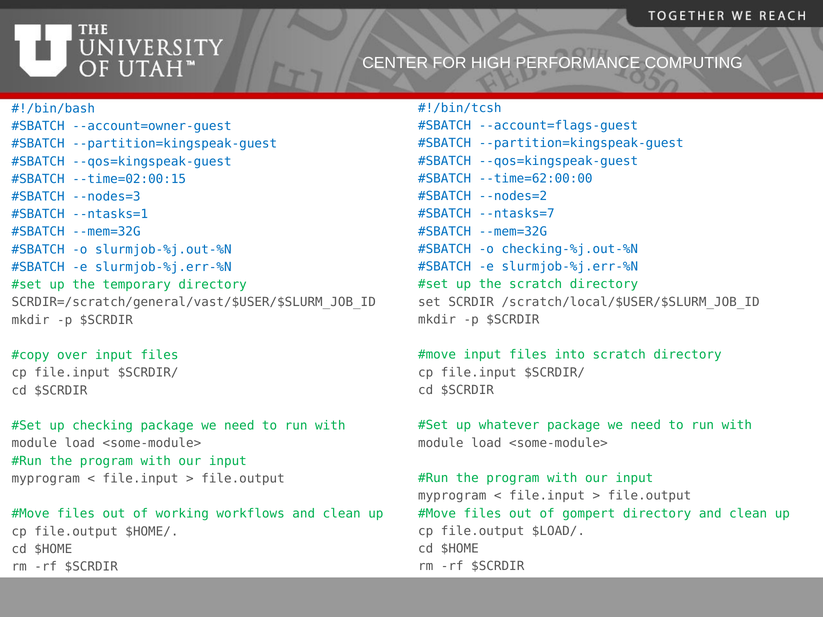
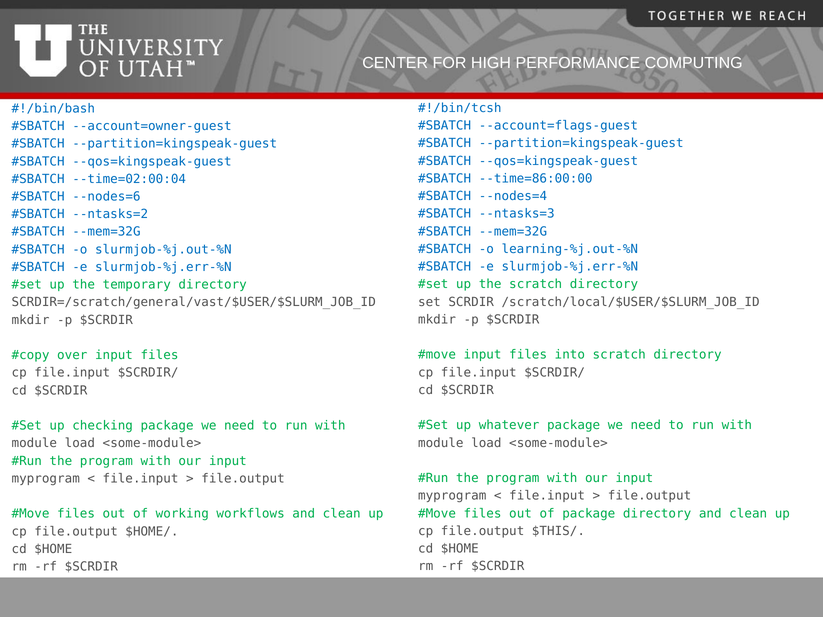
--time=62:00:00: --time=62:00:00 -> --time=86:00:00
--time=02:00:15: --time=02:00:15 -> --time=02:00:04
--nodes=2: --nodes=2 -> --nodes=4
--nodes=3: --nodes=3 -> --nodes=6
--ntasks=7: --ntasks=7 -> --ntasks=3
--ntasks=1: --ntasks=1 -> --ntasks=2
checking-%j.out-%N: checking-%j.out-%N -> learning-%j.out-%N
of gompert: gompert -> package
$LOAD/: $LOAD/ -> $THIS/
